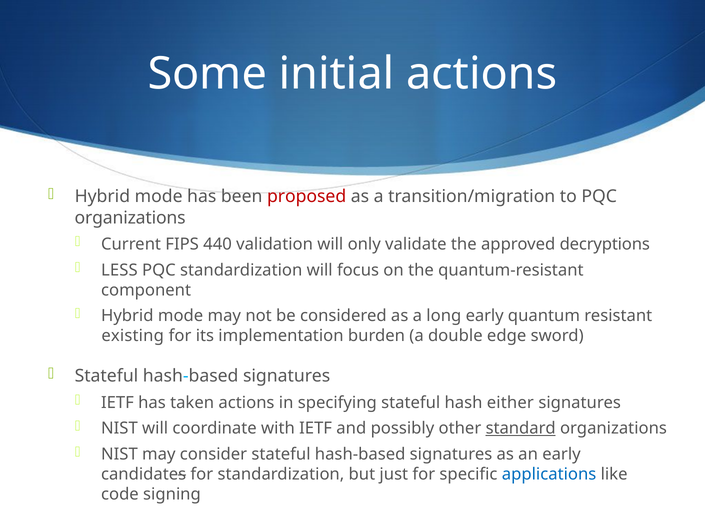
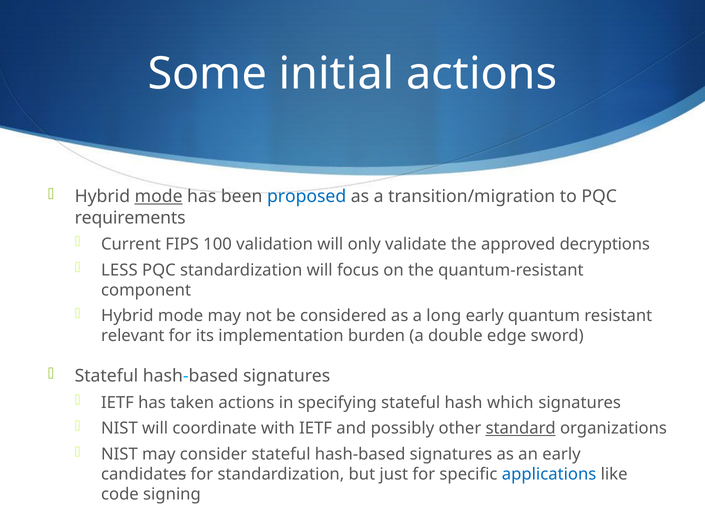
mode at (159, 196) underline: none -> present
proposed colour: red -> blue
organizations at (130, 218): organizations -> requirements
440: 440 -> 100
existing: existing -> relevant
either: either -> which
